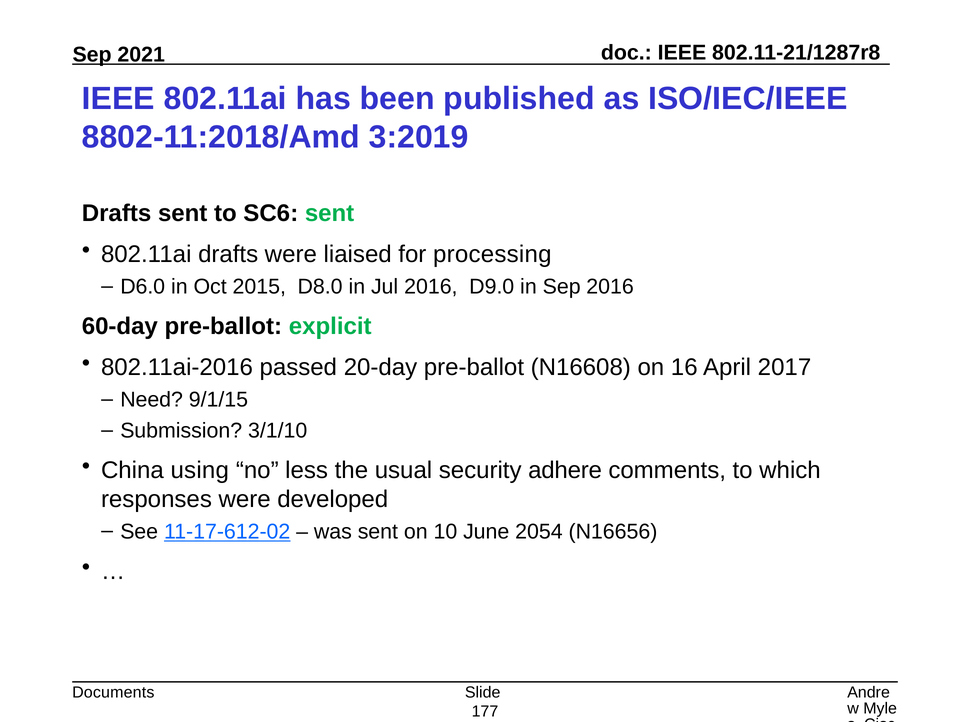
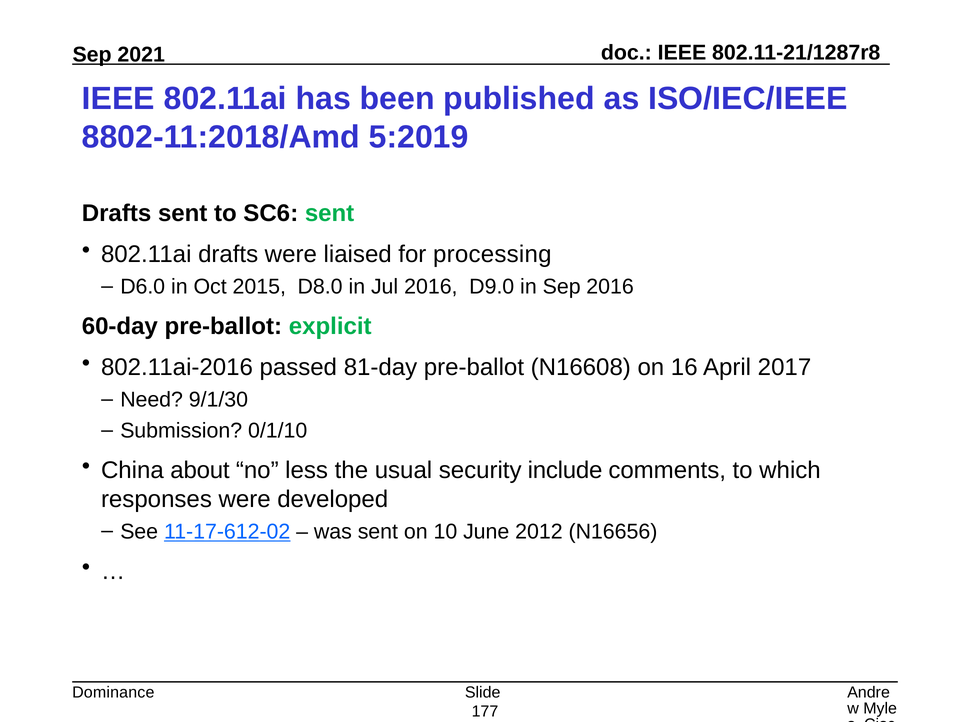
3:2019: 3:2019 -> 5:2019
20-day: 20-day -> 81-day
9/1/15: 9/1/15 -> 9/1/30
3/1/10: 3/1/10 -> 0/1/10
using: using -> about
adhere: adhere -> include
2054: 2054 -> 2012
Documents: Documents -> Dominance
